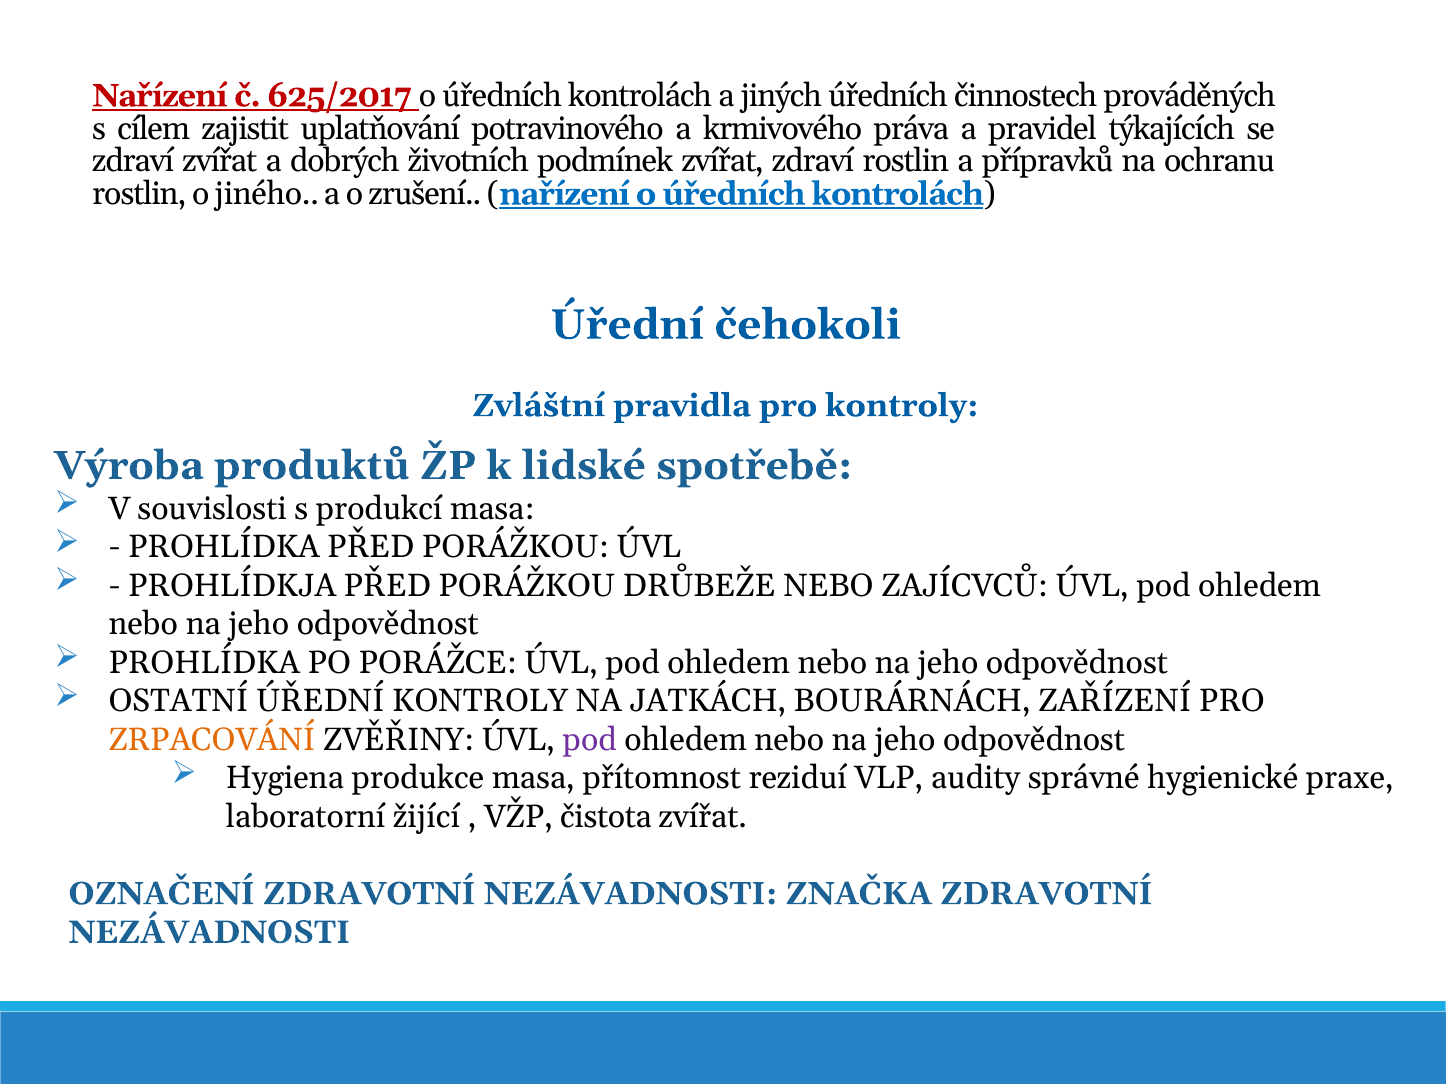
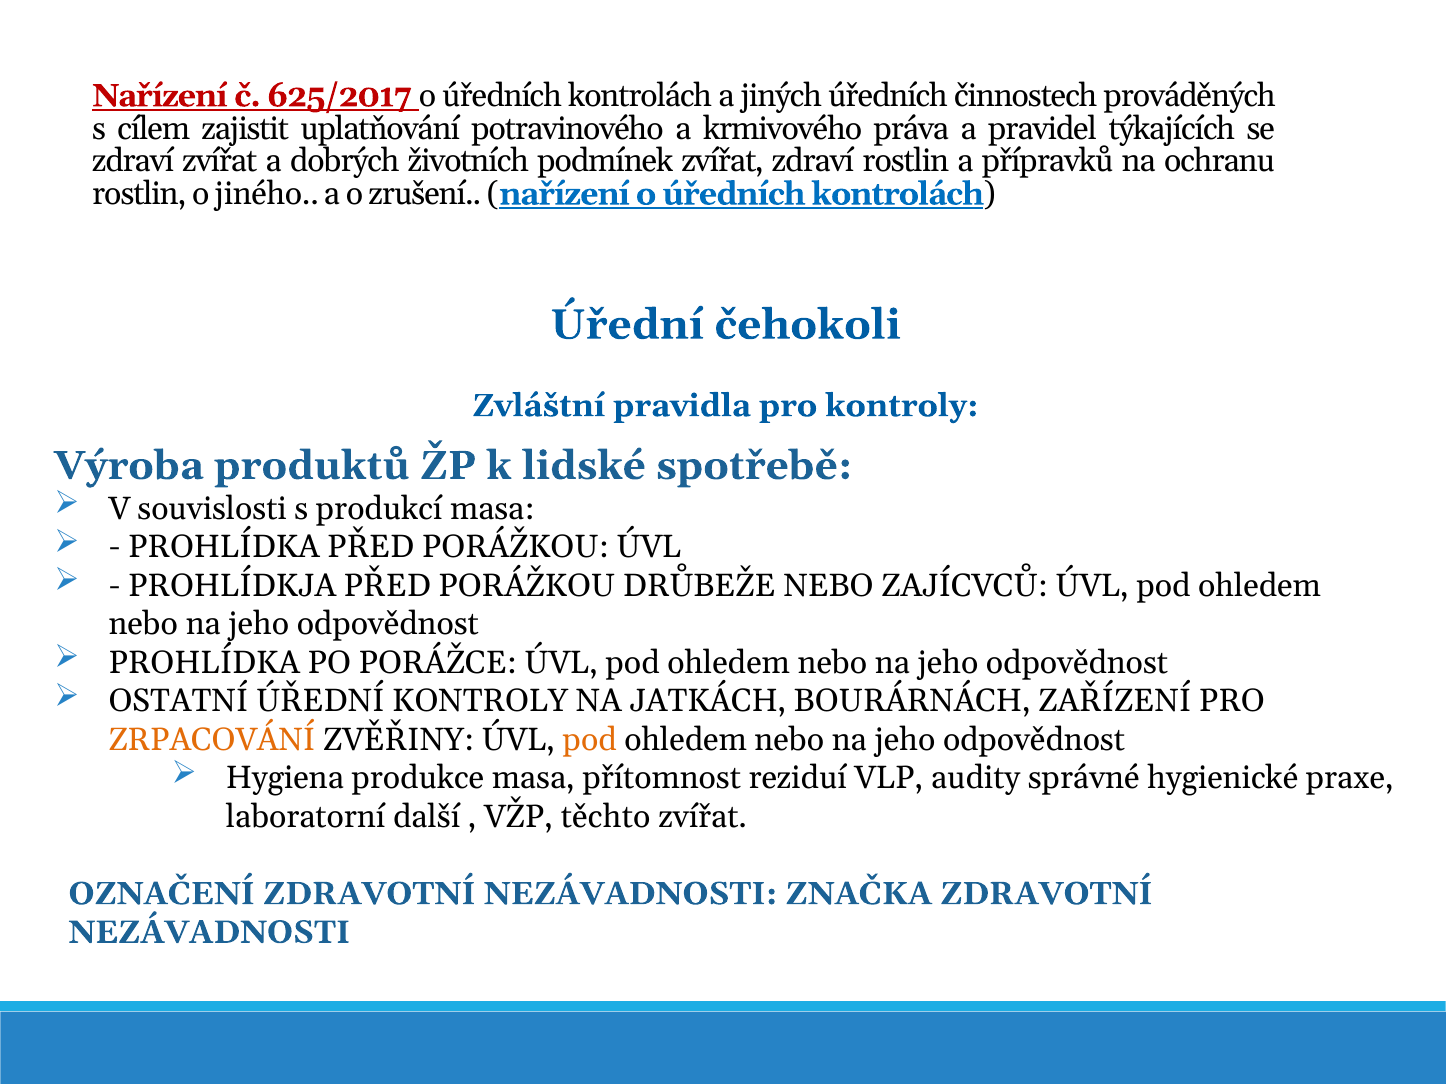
pod at (590, 740) colour: purple -> orange
žijící: žijící -> další
čistota: čistota -> těchto
